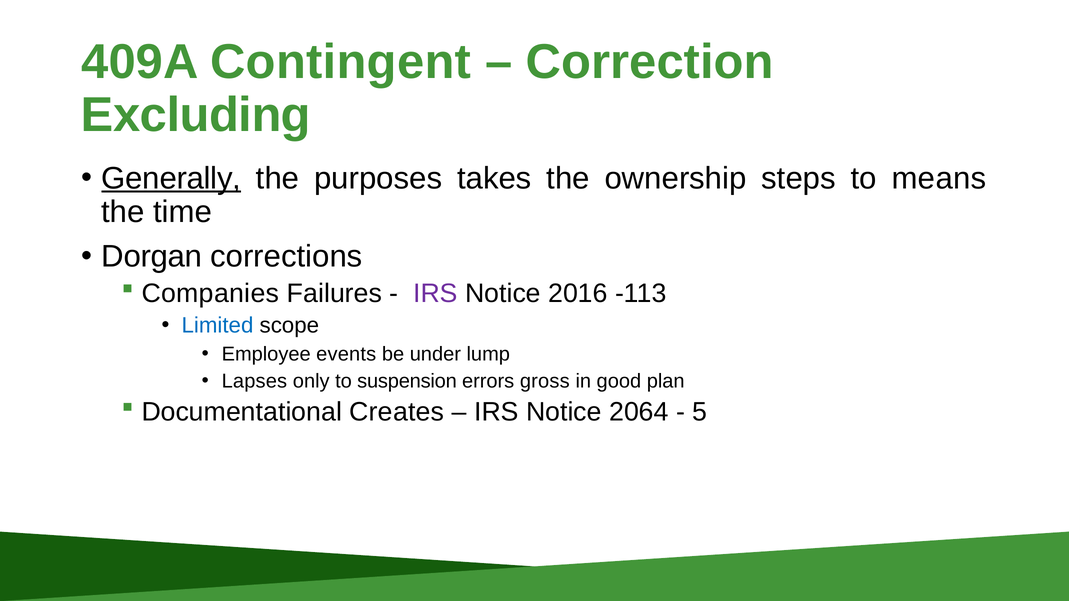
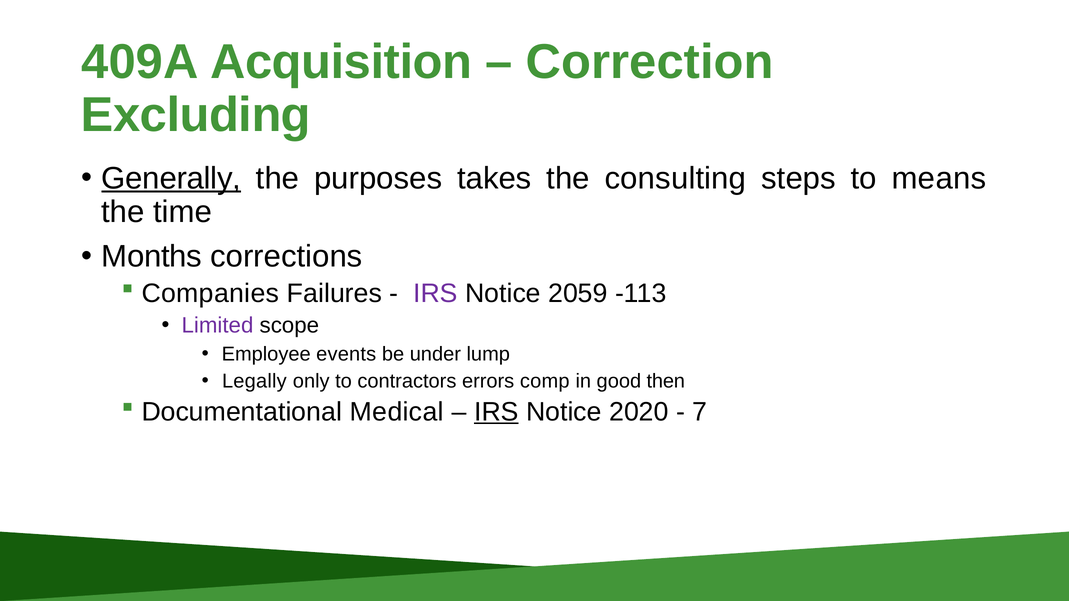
Contingent: Contingent -> Acquisition
ownership: ownership -> consulting
Dorgan: Dorgan -> Months
2016: 2016 -> 2059
Limited colour: blue -> purple
Lapses: Lapses -> Legally
suspension: suspension -> contractors
gross: gross -> comp
plan: plan -> then
Creates: Creates -> Medical
IRS at (496, 412) underline: none -> present
2064: 2064 -> 2020
5: 5 -> 7
